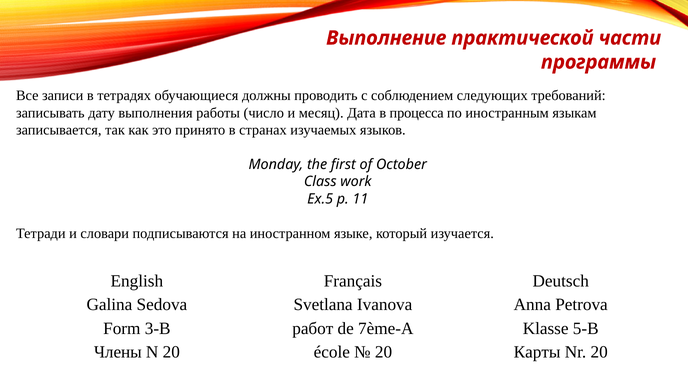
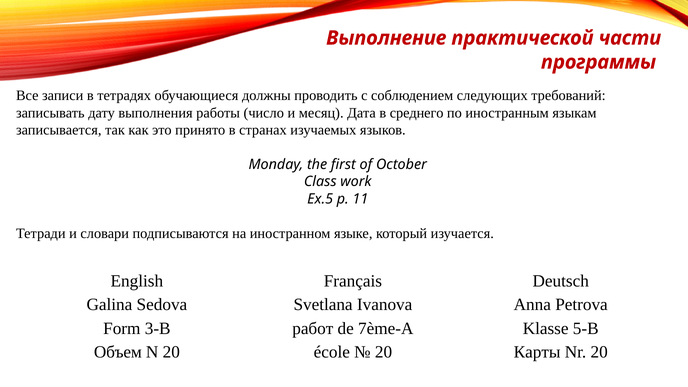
процесса: процесса -> среднего
Члены: Члены -> Объем
